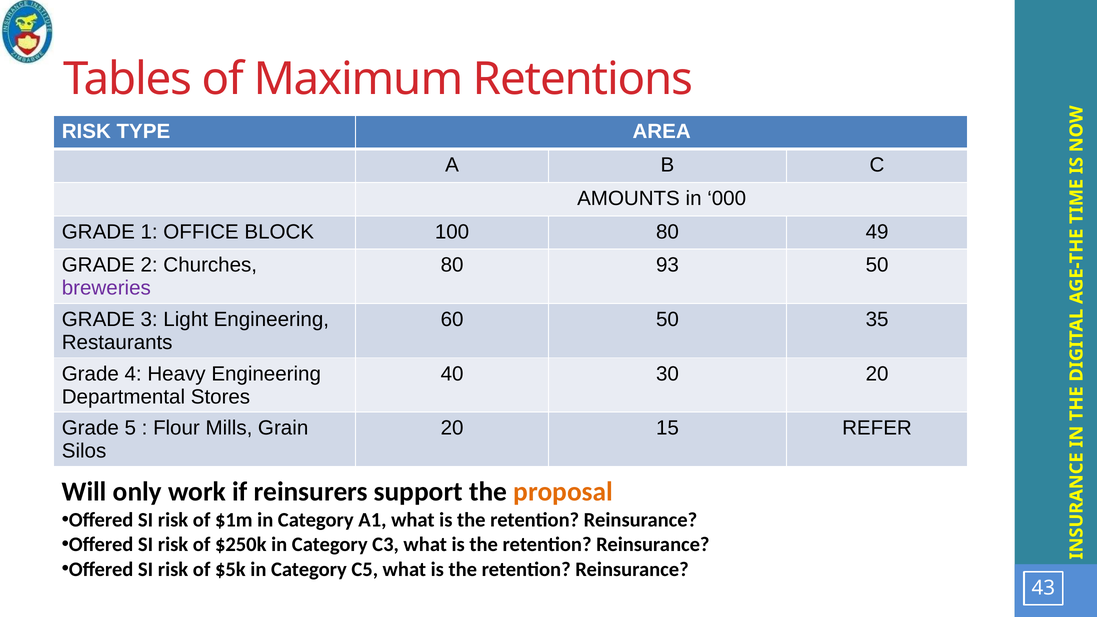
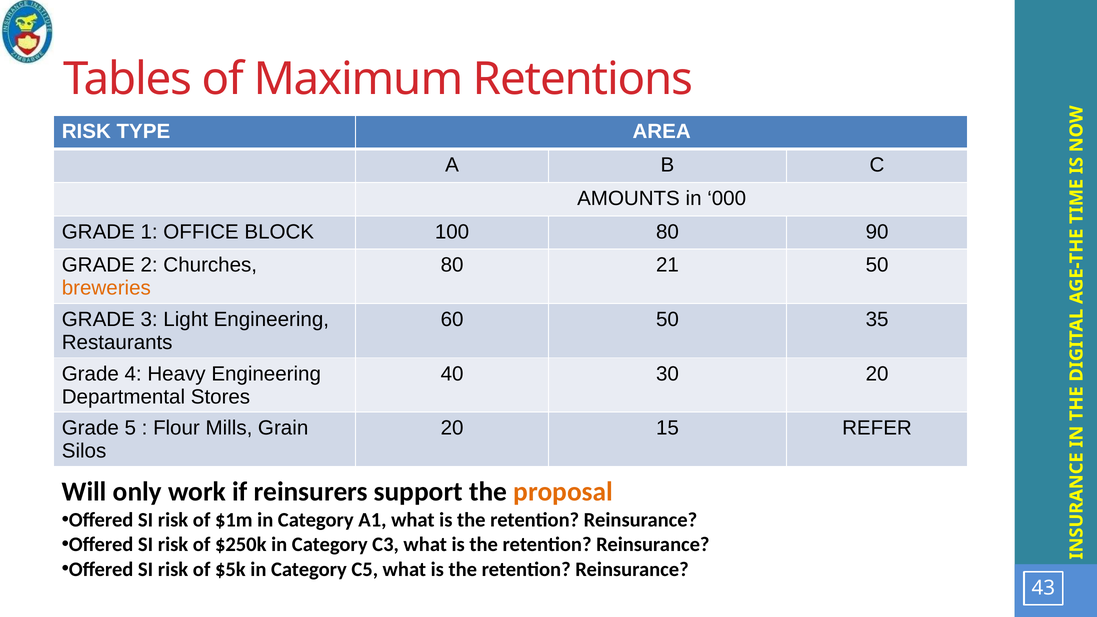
49: 49 -> 90
93: 93 -> 21
breweries colour: purple -> orange
